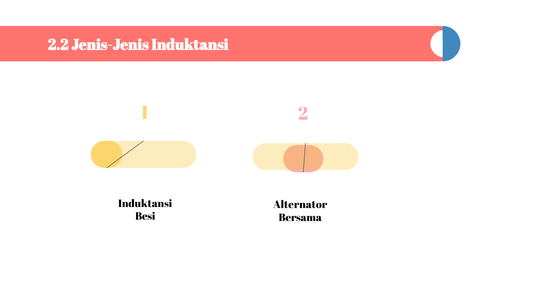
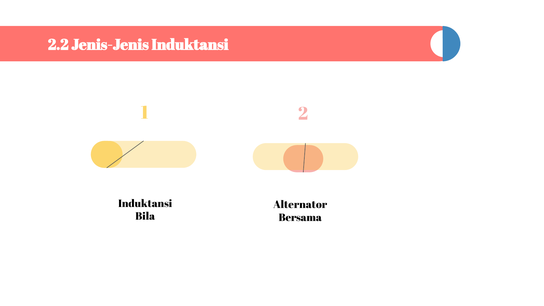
Besi: Besi -> Bila
